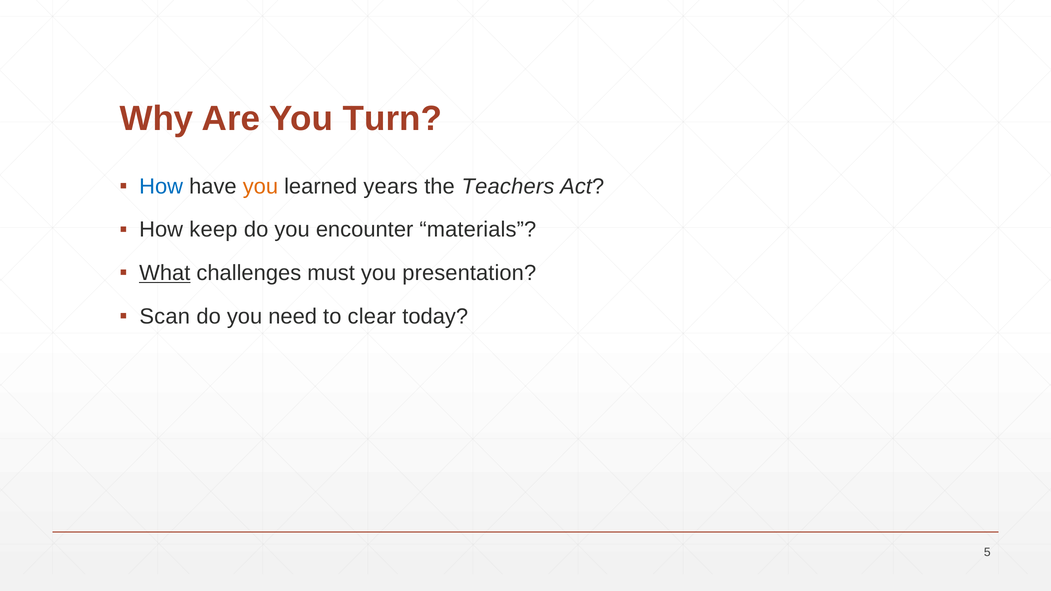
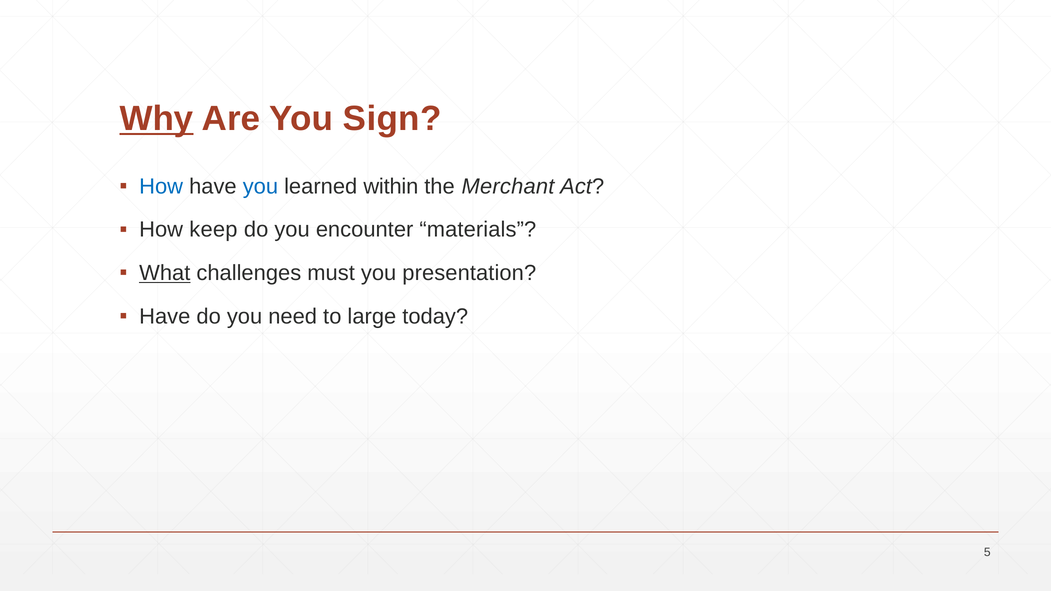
Why underline: none -> present
Turn: Turn -> Sign
you at (260, 186) colour: orange -> blue
years: years -> within
Teachers: Teachers -> Merchant
Scan at (165, 316): Scan -> Have
clear: clear -> large
